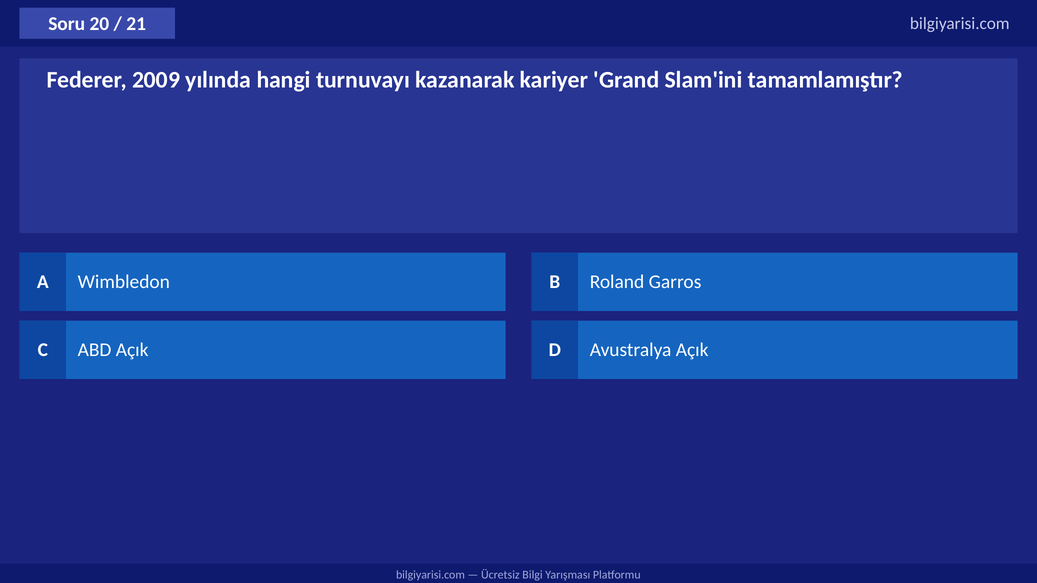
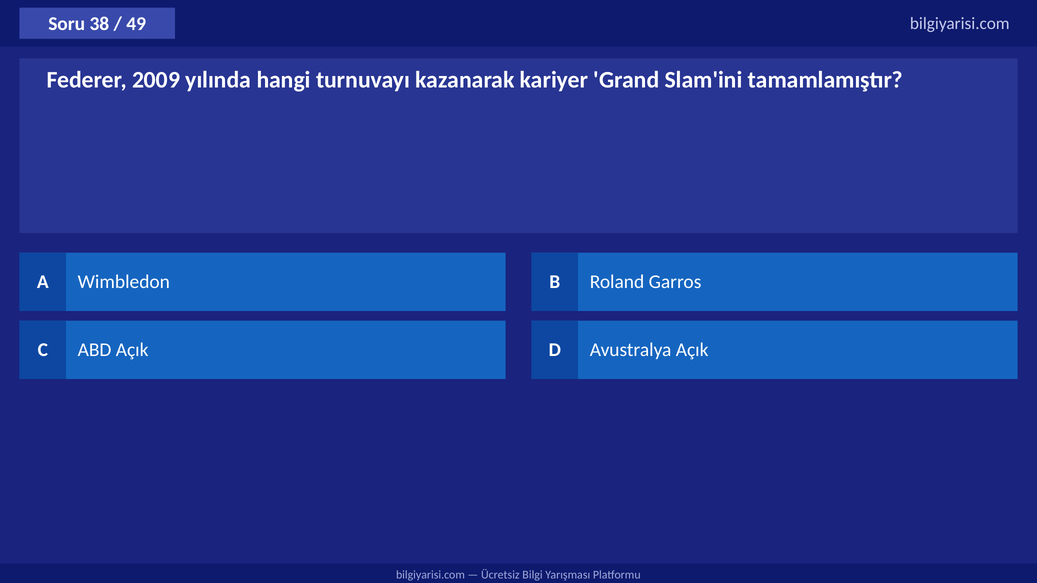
20: 20 -> 38
21: 21 -> 49
